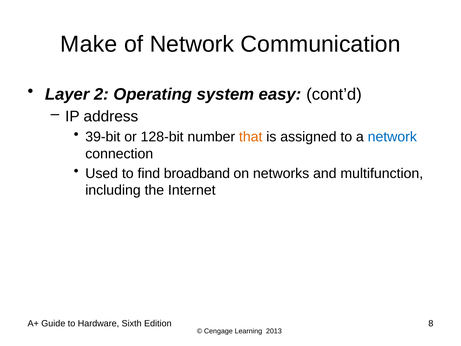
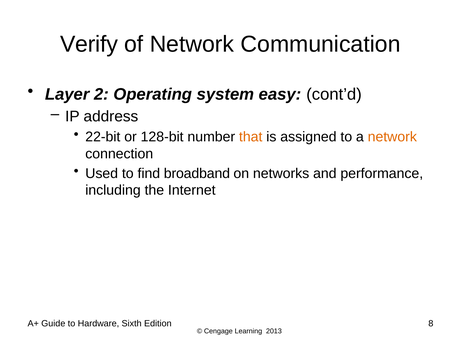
Make: Make -> Verify
39-bit: 39-bit -> 22-bit
network at (392, 137) colour: blue -> orange
multifunction: multifunction -> performance
